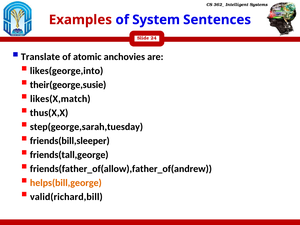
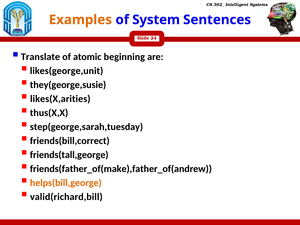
Examples colour: red -> orange
anchovies: anchovies -> beginning
likes(george,into: likes(george,into -> likes(george,unit
their(george,susie: their(george,susie -> they(george,susie
likes(X,match: likes(X,match -> likes(X,arities
friends(bill,sleeper: friends(bill,sleeper -> friends(bill,correct
friends(father_of(allow),father_of(andrew: friends(father_of(allow),father_of(andrew -> friends(father_of(make),father_of(andrew
